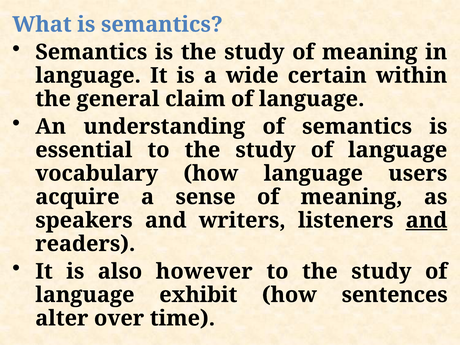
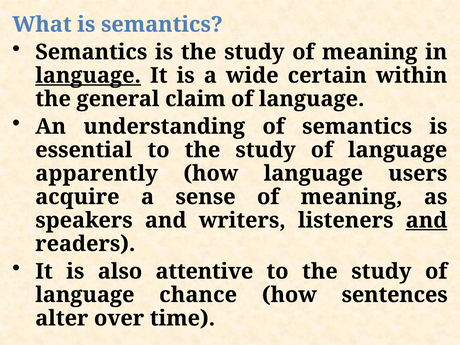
language at (88, 76) underline: none -> present
vocabulary: vocabulary -> apparently
however: however -> attentive
exhibit: exhibit -> chance
